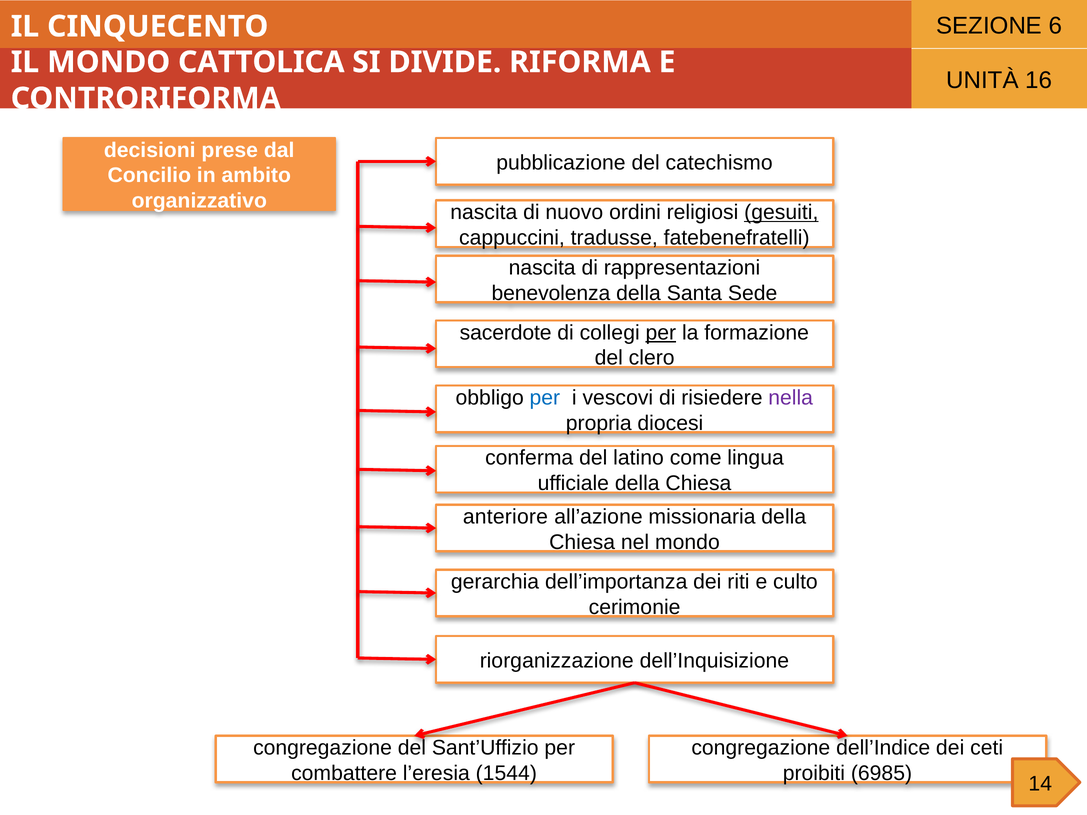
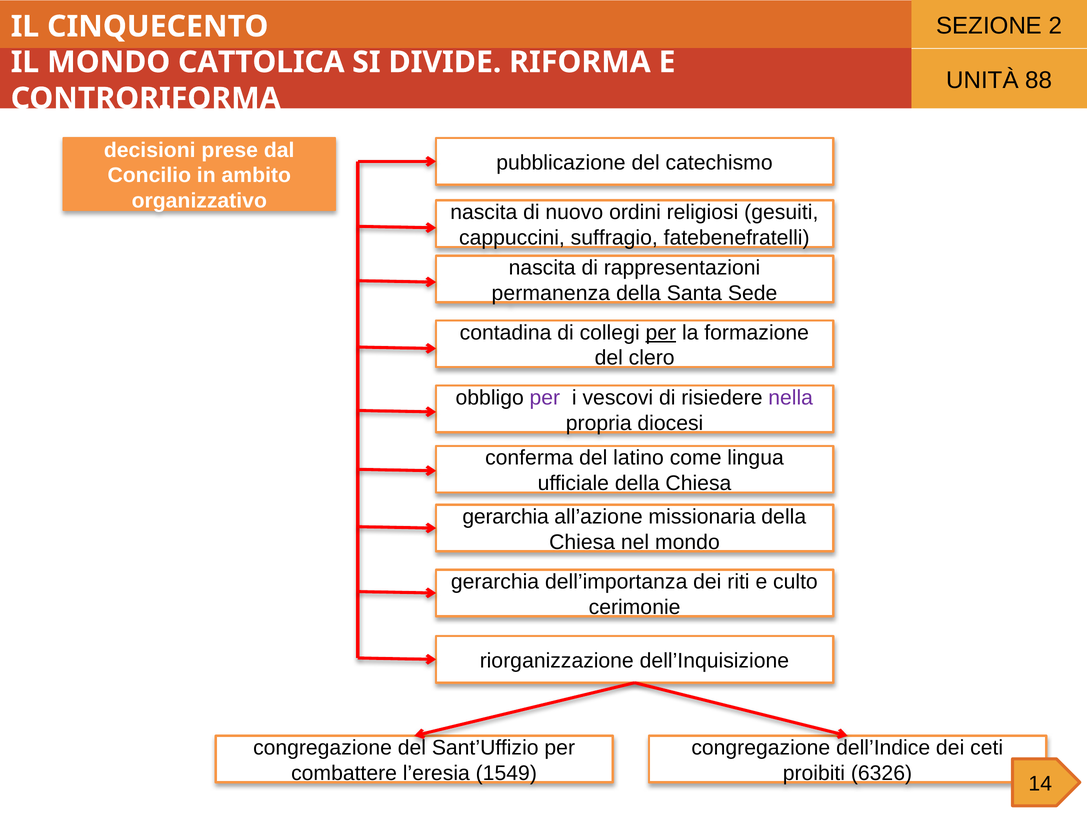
6: 6 -> 2
16: 16 -> 88
gesuiti underline: present -> none
tradusse: tradusse -> suffragio
benevolenza: benevolenza -> permanenza
sacerdote: sacerdote -> contadina
per at (545, 398) colour: blue -> purple
anteriore at (505, 517): anteriore -> gerarchia
1544: 1544 -> 1549
6985: 6985 -> 6326
